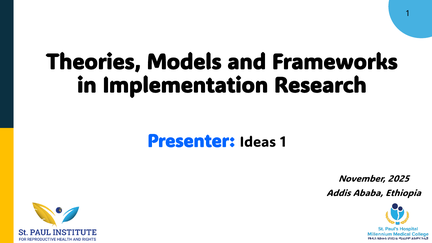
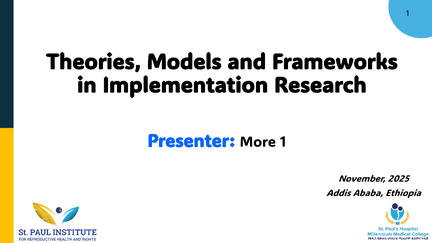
Ideas: Ideas -> More
